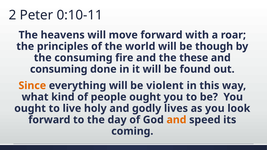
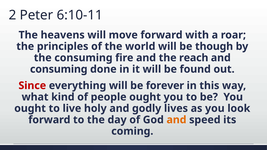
0:10-11: 0:10-11 -> 6:10-11
these: these -> reach
Since colour: orange -> red
violent: violent -> forever
